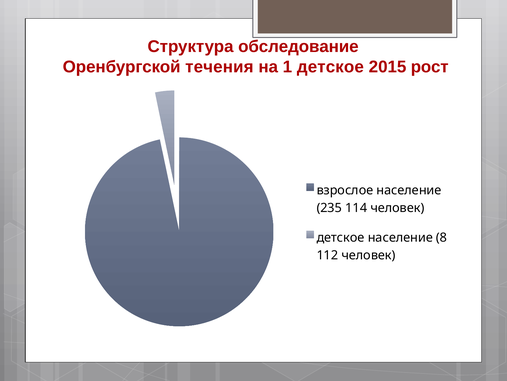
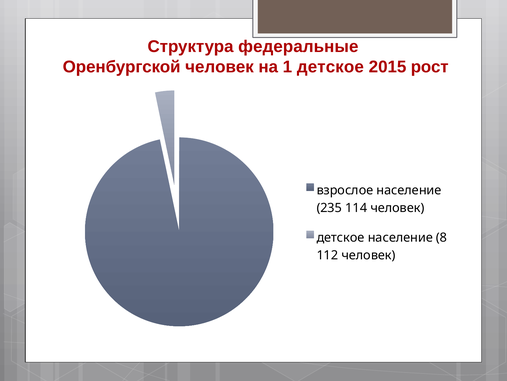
обследование: обследование -> федеральные
Оренбургской течения: течения -> человек
